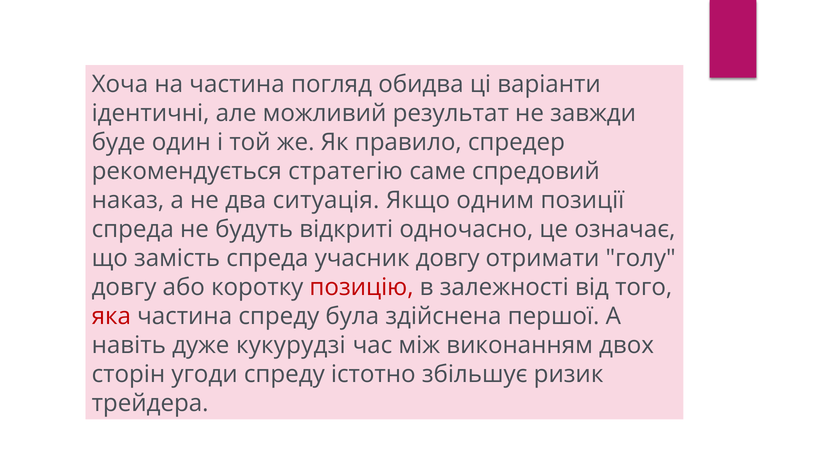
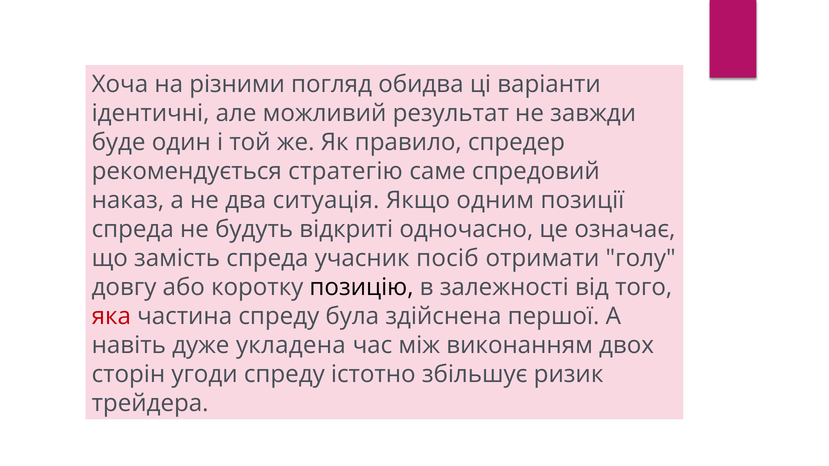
на частина: частина -> різними
учасник довгу: довгу -> посіб
позицію colour: red -> black
кукурудзі: кукурудзі -> укладена
